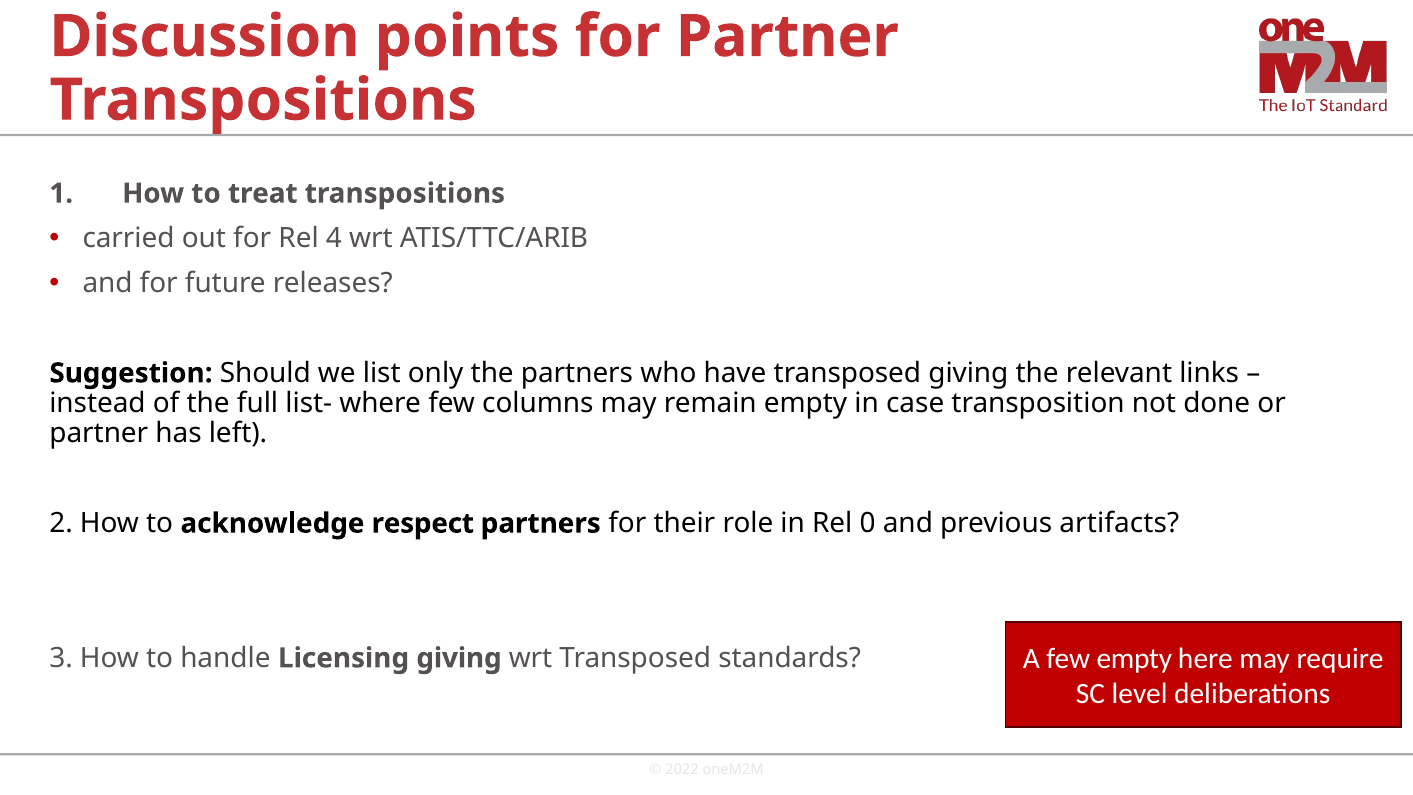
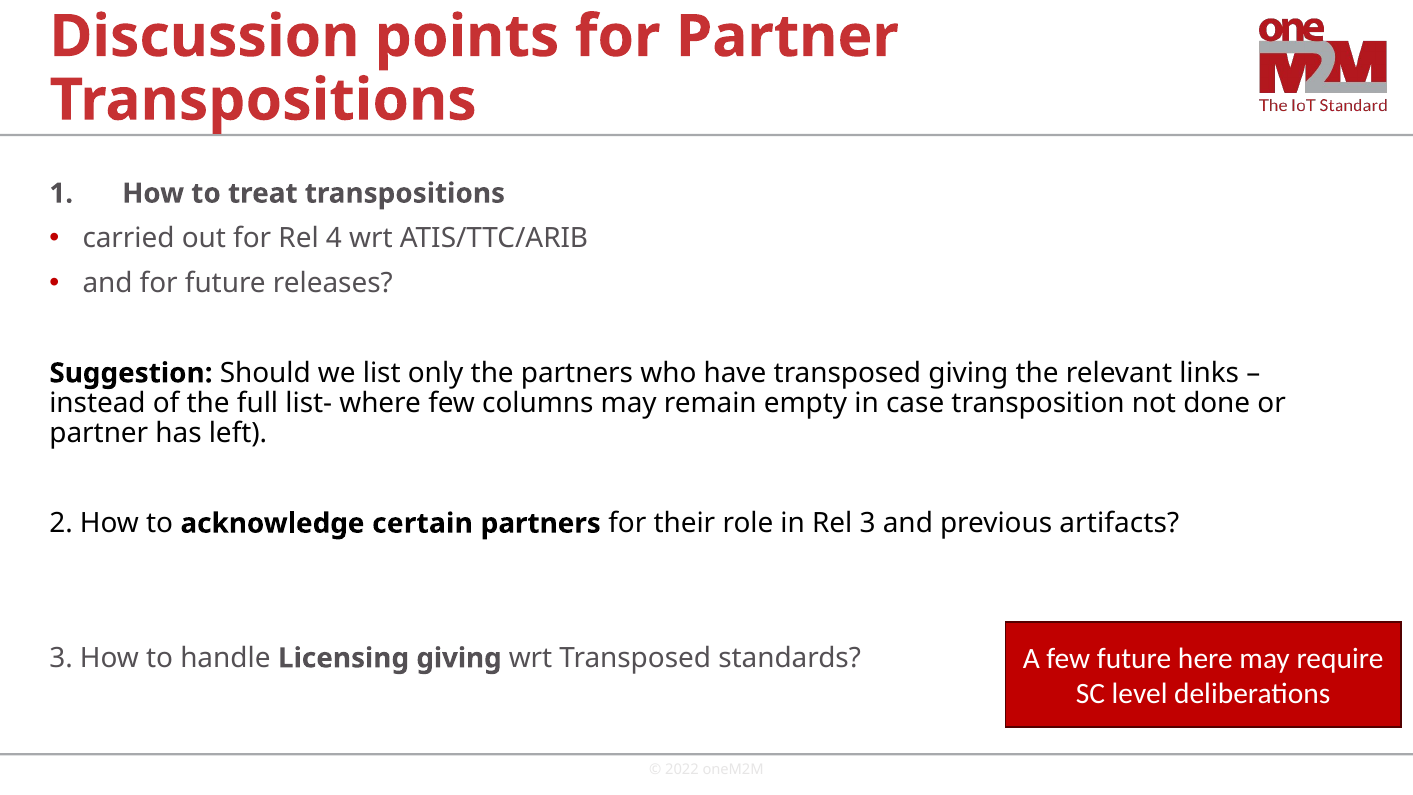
respect: respect -> certain
Rel 0: 0 -> 3
few empty: empty -> future
